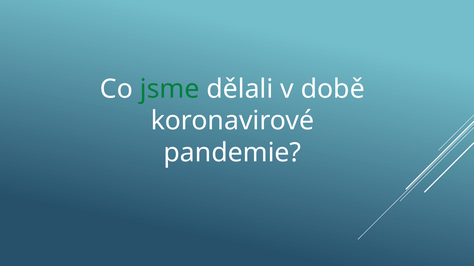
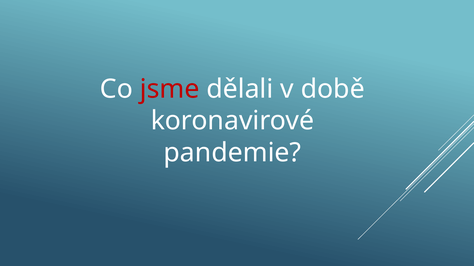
jsme colour: green -> red
